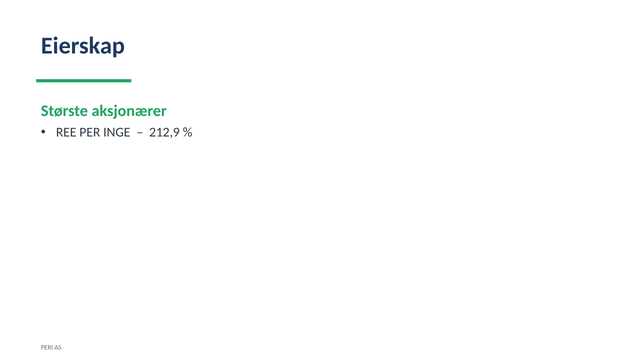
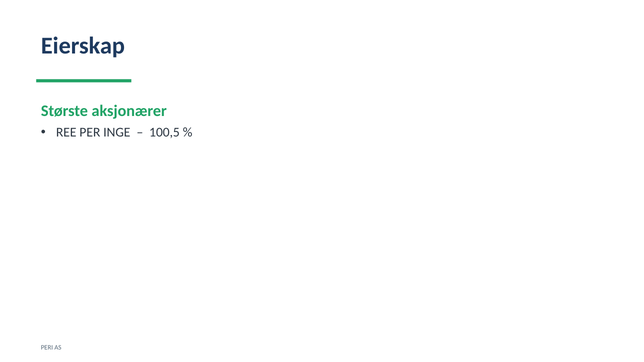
212,9: 212,9 -> 100,5
